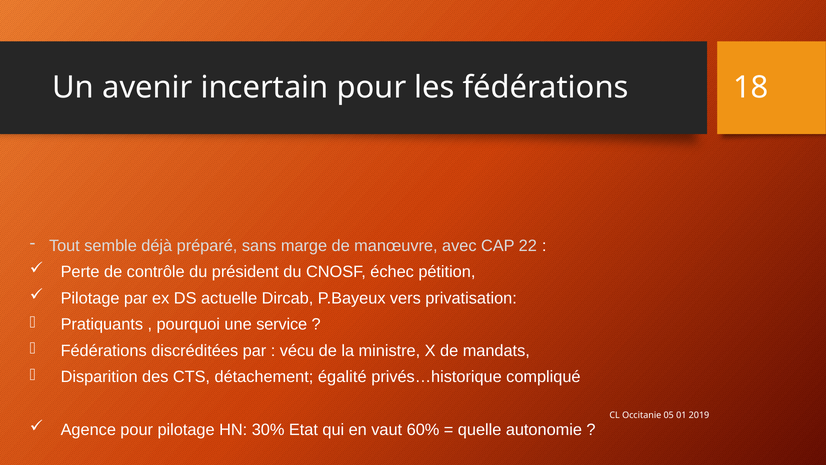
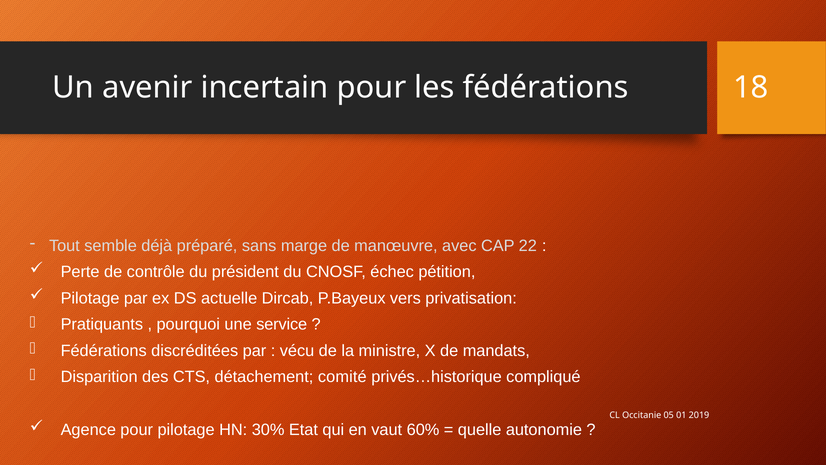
égalité: égalité -> comité
